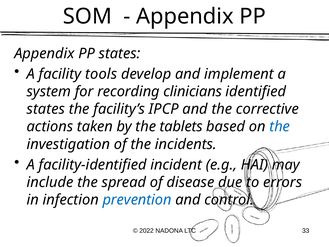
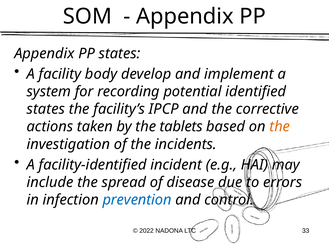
tools: tools -> body
clinicians: clinicians -> potential
the at (280, 127) colour: blue -> orange
